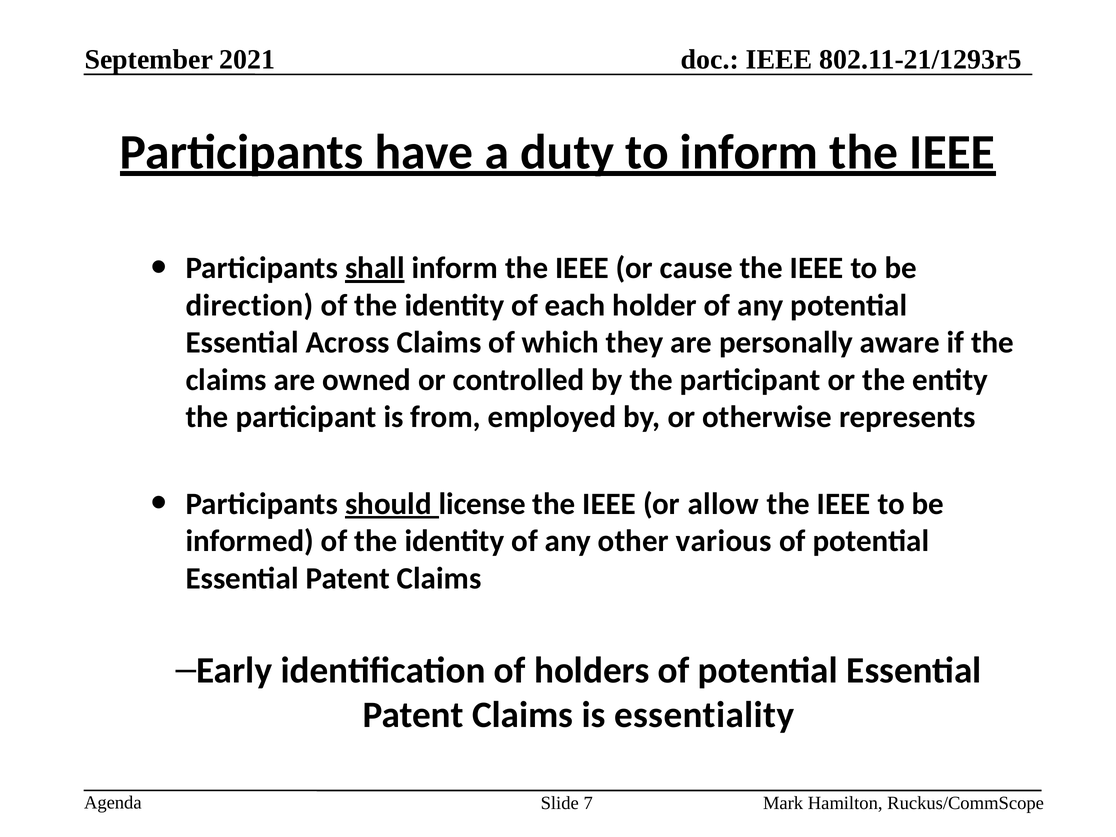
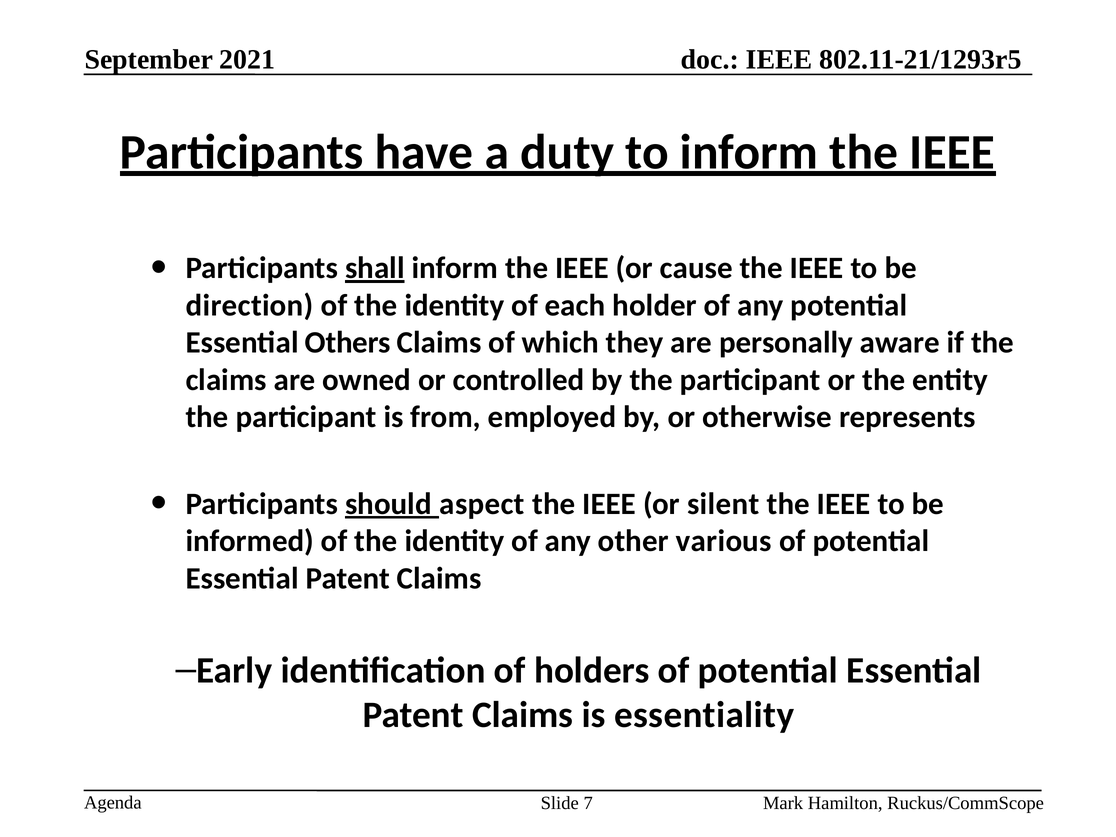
Across: Across -> Others
license: license -> aspect
allow: allow -> silent
